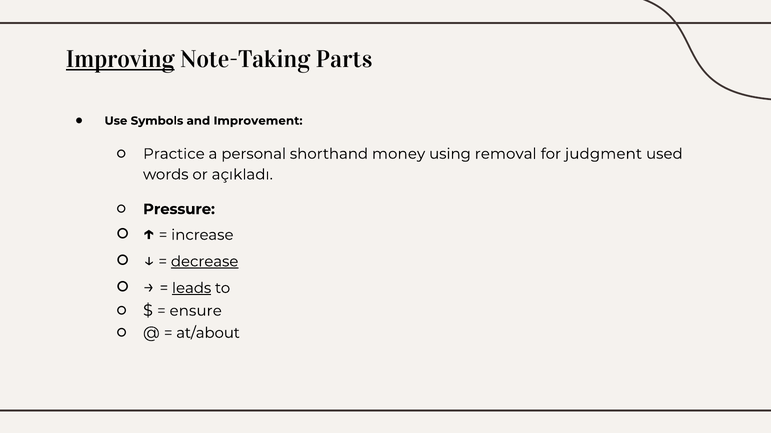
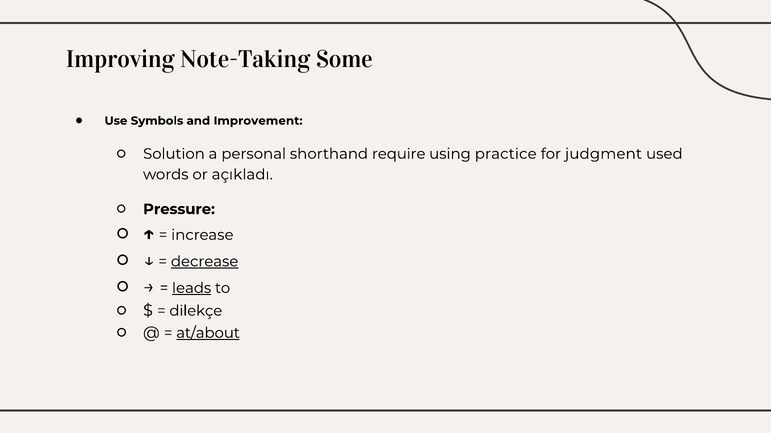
Improving underline: present -> none
Parts: Parts -> Some
Practice: Practice -> Solution
money: money -> require
removal: removal -> practice
ensure: ensure -> dilekçe
at/about underline: none -> present
